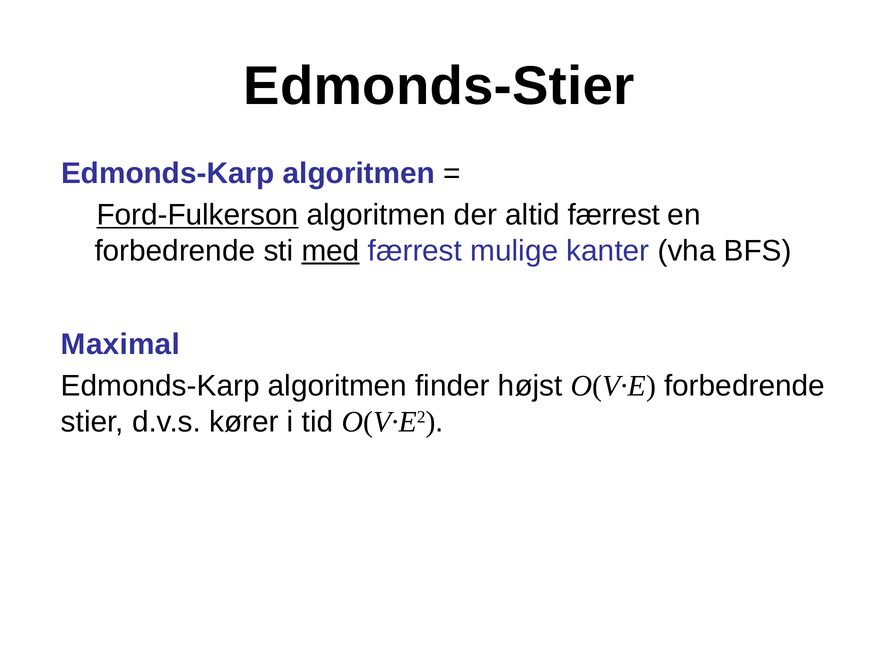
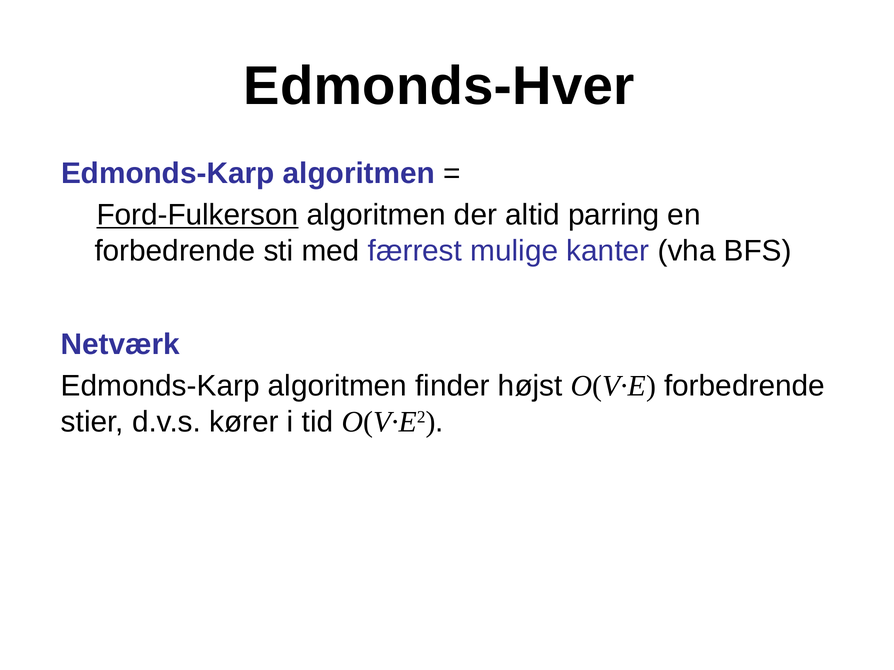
Edmonds-Stier: Edmonds-Stier -> Edmonds-Hver
altid færrest: færrest -> parring
med underline: present -> none
Maximal: Maximal -> Netværk
